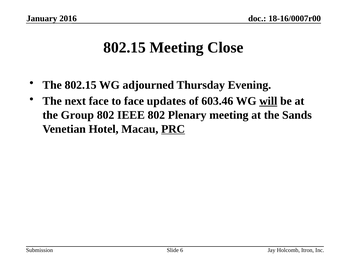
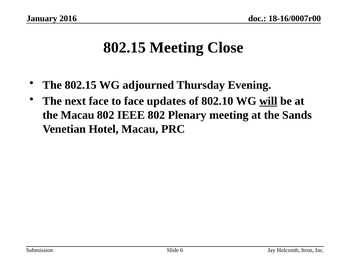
603.46: 603.46 -> 802.10
the Group: Group -> Macau
PRC underline: present -> none
